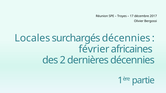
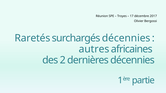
Locales: Locales -> Raretés
février: février -> autres
